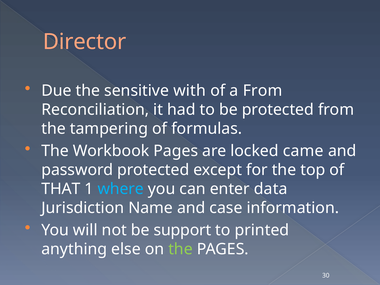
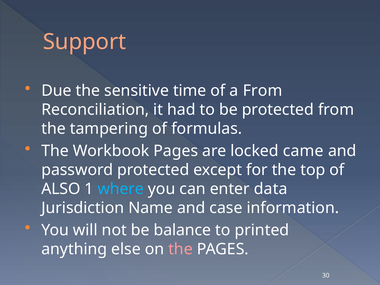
Director: Director -> Support
with: with -> time
THAT: THAT -> ALSO
support: support -> balance
the at (180, 249) colour: light green -> pink
